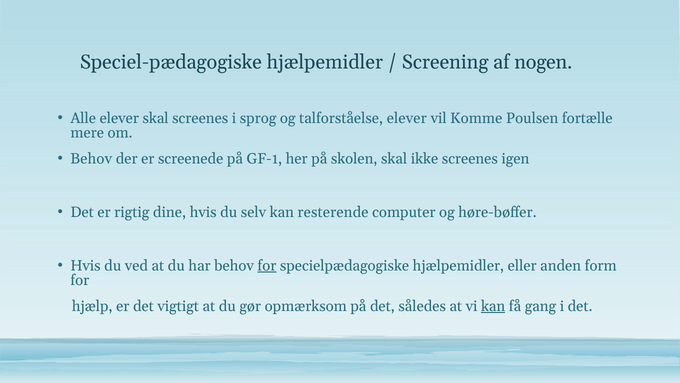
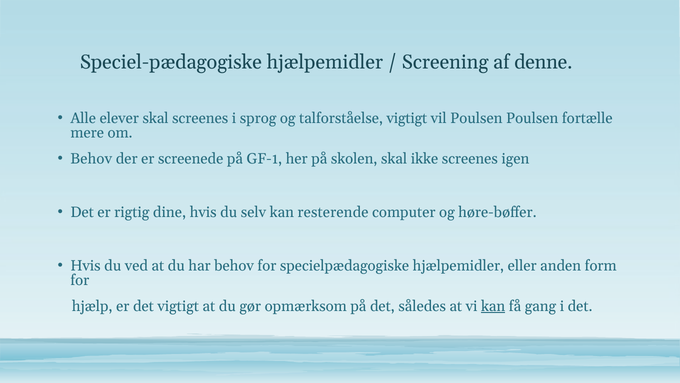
nogen: nogen -> denne
talforståelse elever: elever -> vigtigt
vil Komme: Komme -> Poulsen
for at (267, 265) underline: present -> none
